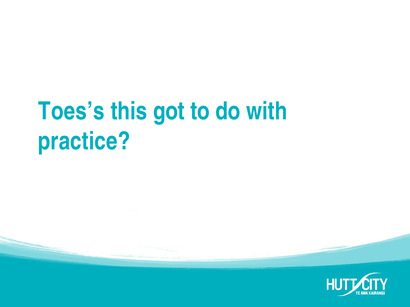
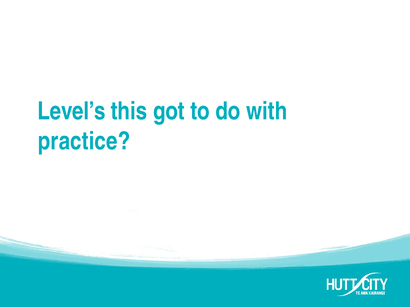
Toes’s: Toes’s -> Level’s
